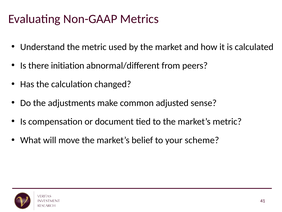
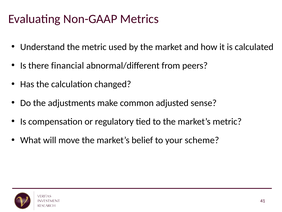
initiation: initiation -> financial
document: document -> regulatory
